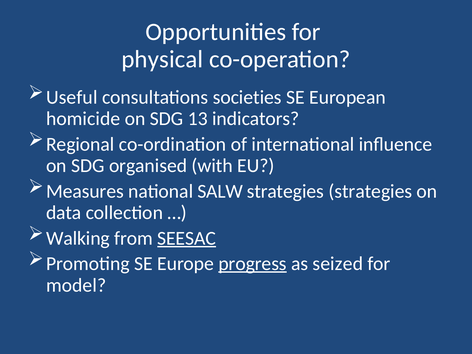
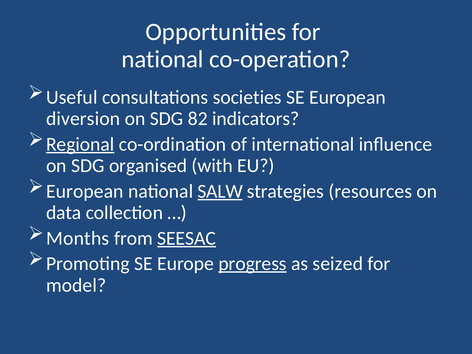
physical at (162, 59): physical -> national
homicide: homicide -> diversion
13: 13 -> 82
Regional underline: none -> present
Measures at (85, 191): Measures -> European
SALW underline: none -> present
strategies strategies: strategies -> resources
Walking: Walking -> Months
